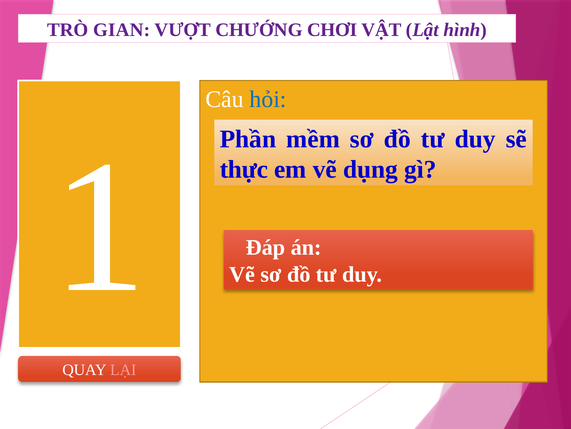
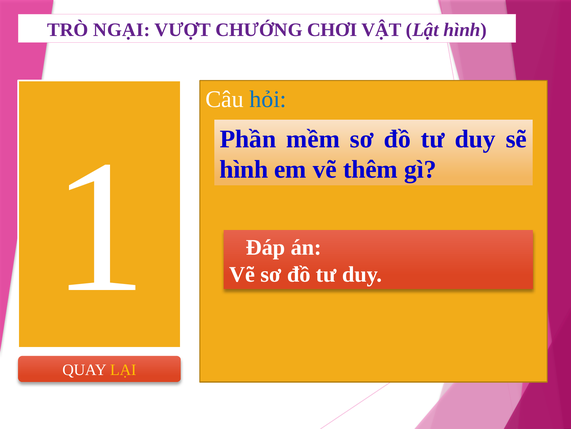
GIAN: GIAN -> NGẠI
thực at (244, 169): thực -> hình
dụng: dụng -> thêm
LẠI colour: pink -> yellow
